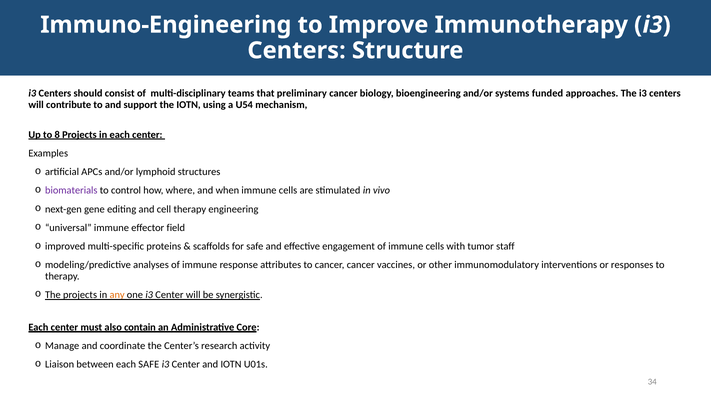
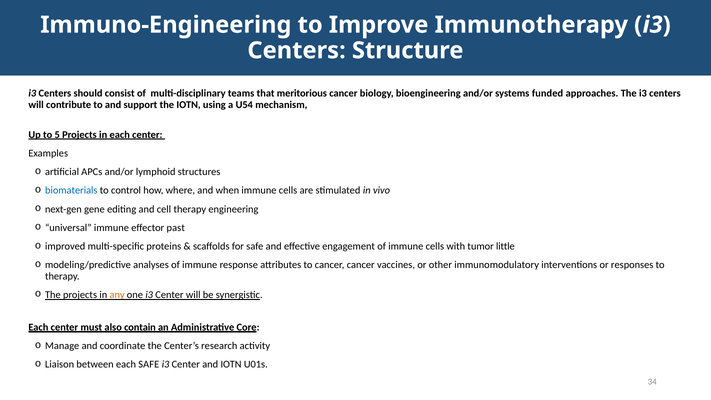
preliminary: preliminary -> meritorious
8: 8 -> 5
biomaterials colour: purple -> blue
field: field -> past
staff: staff -> little
